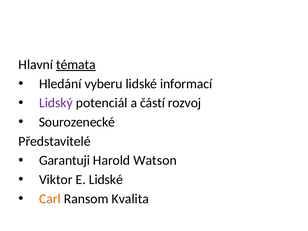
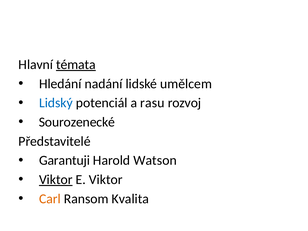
vyberu: vyberu -> nadání
informací: informací -> umělcem
Lidský colour: purple -> blue
částí: částí -> rasu
Viktor at (56, 180) underline: none -> present
E Lidské: Lidské -> Viktor
